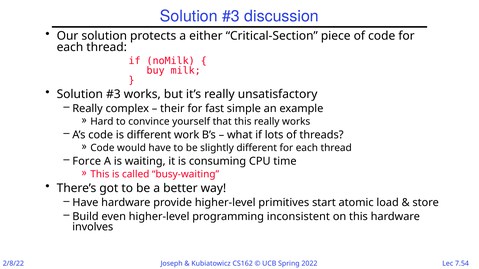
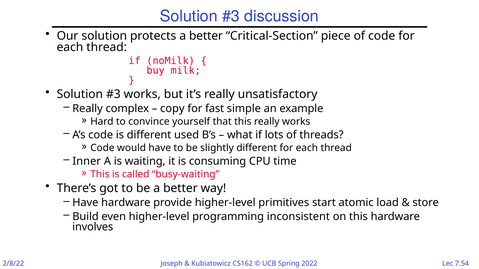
protects a either: either -> better
their: their -> copy
work: work -> used
Force: Force -> Inner
